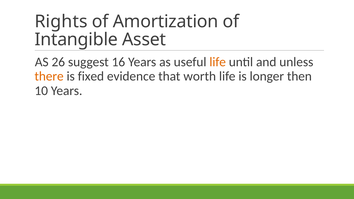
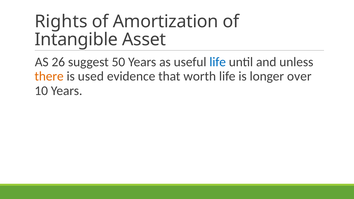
16: 16 -> 50
life at (218, 62) colour: orange -> blue
fixed: fixed -> used
then: then -> over
